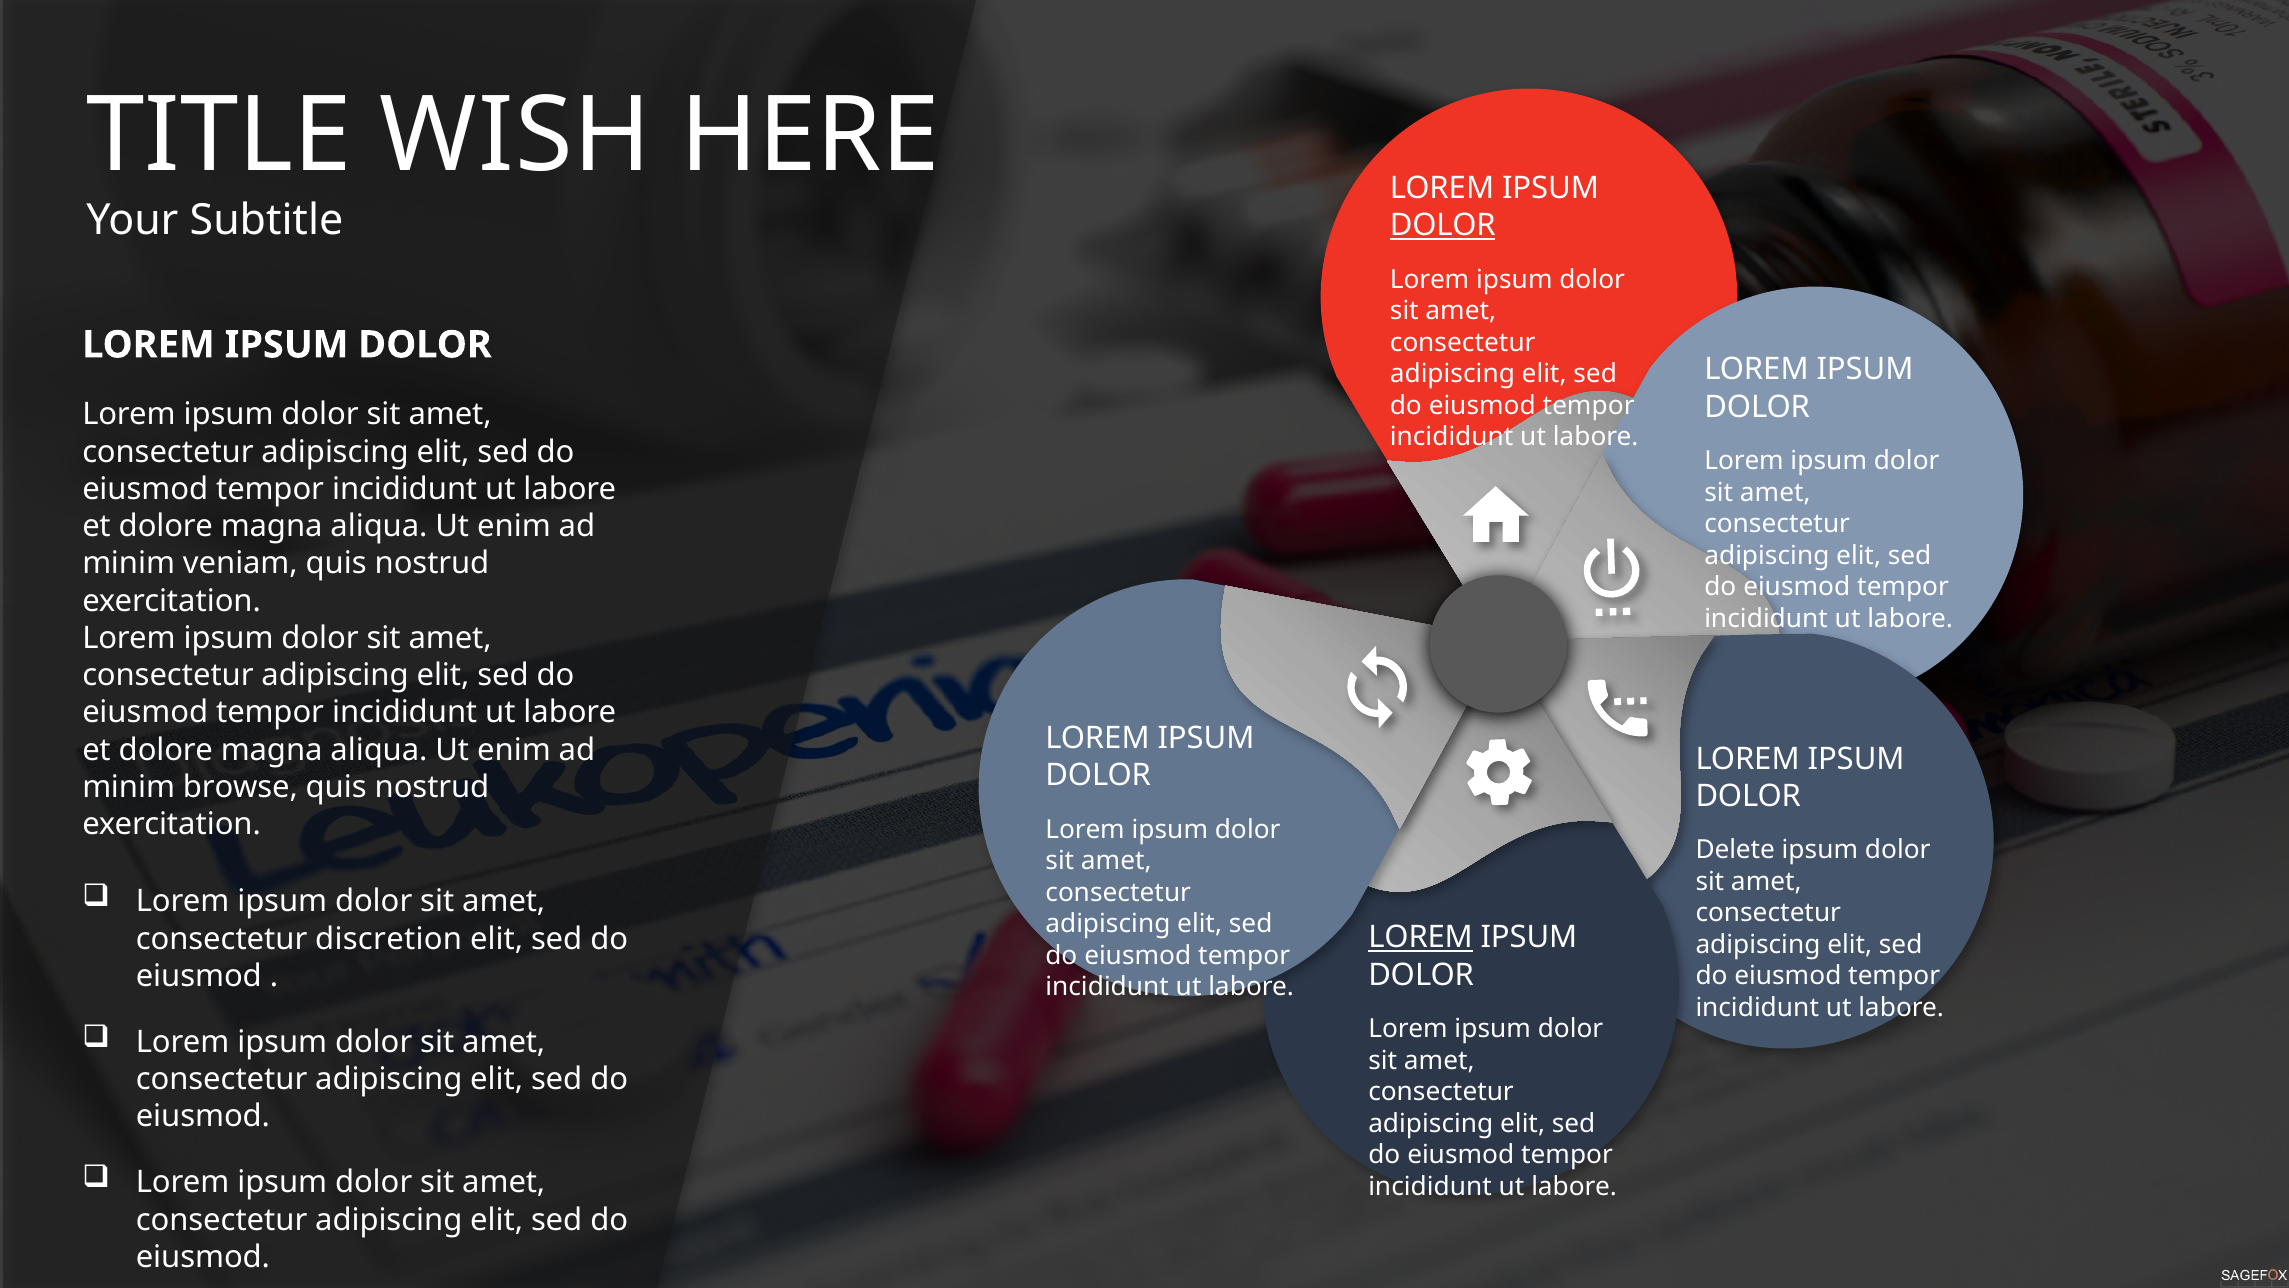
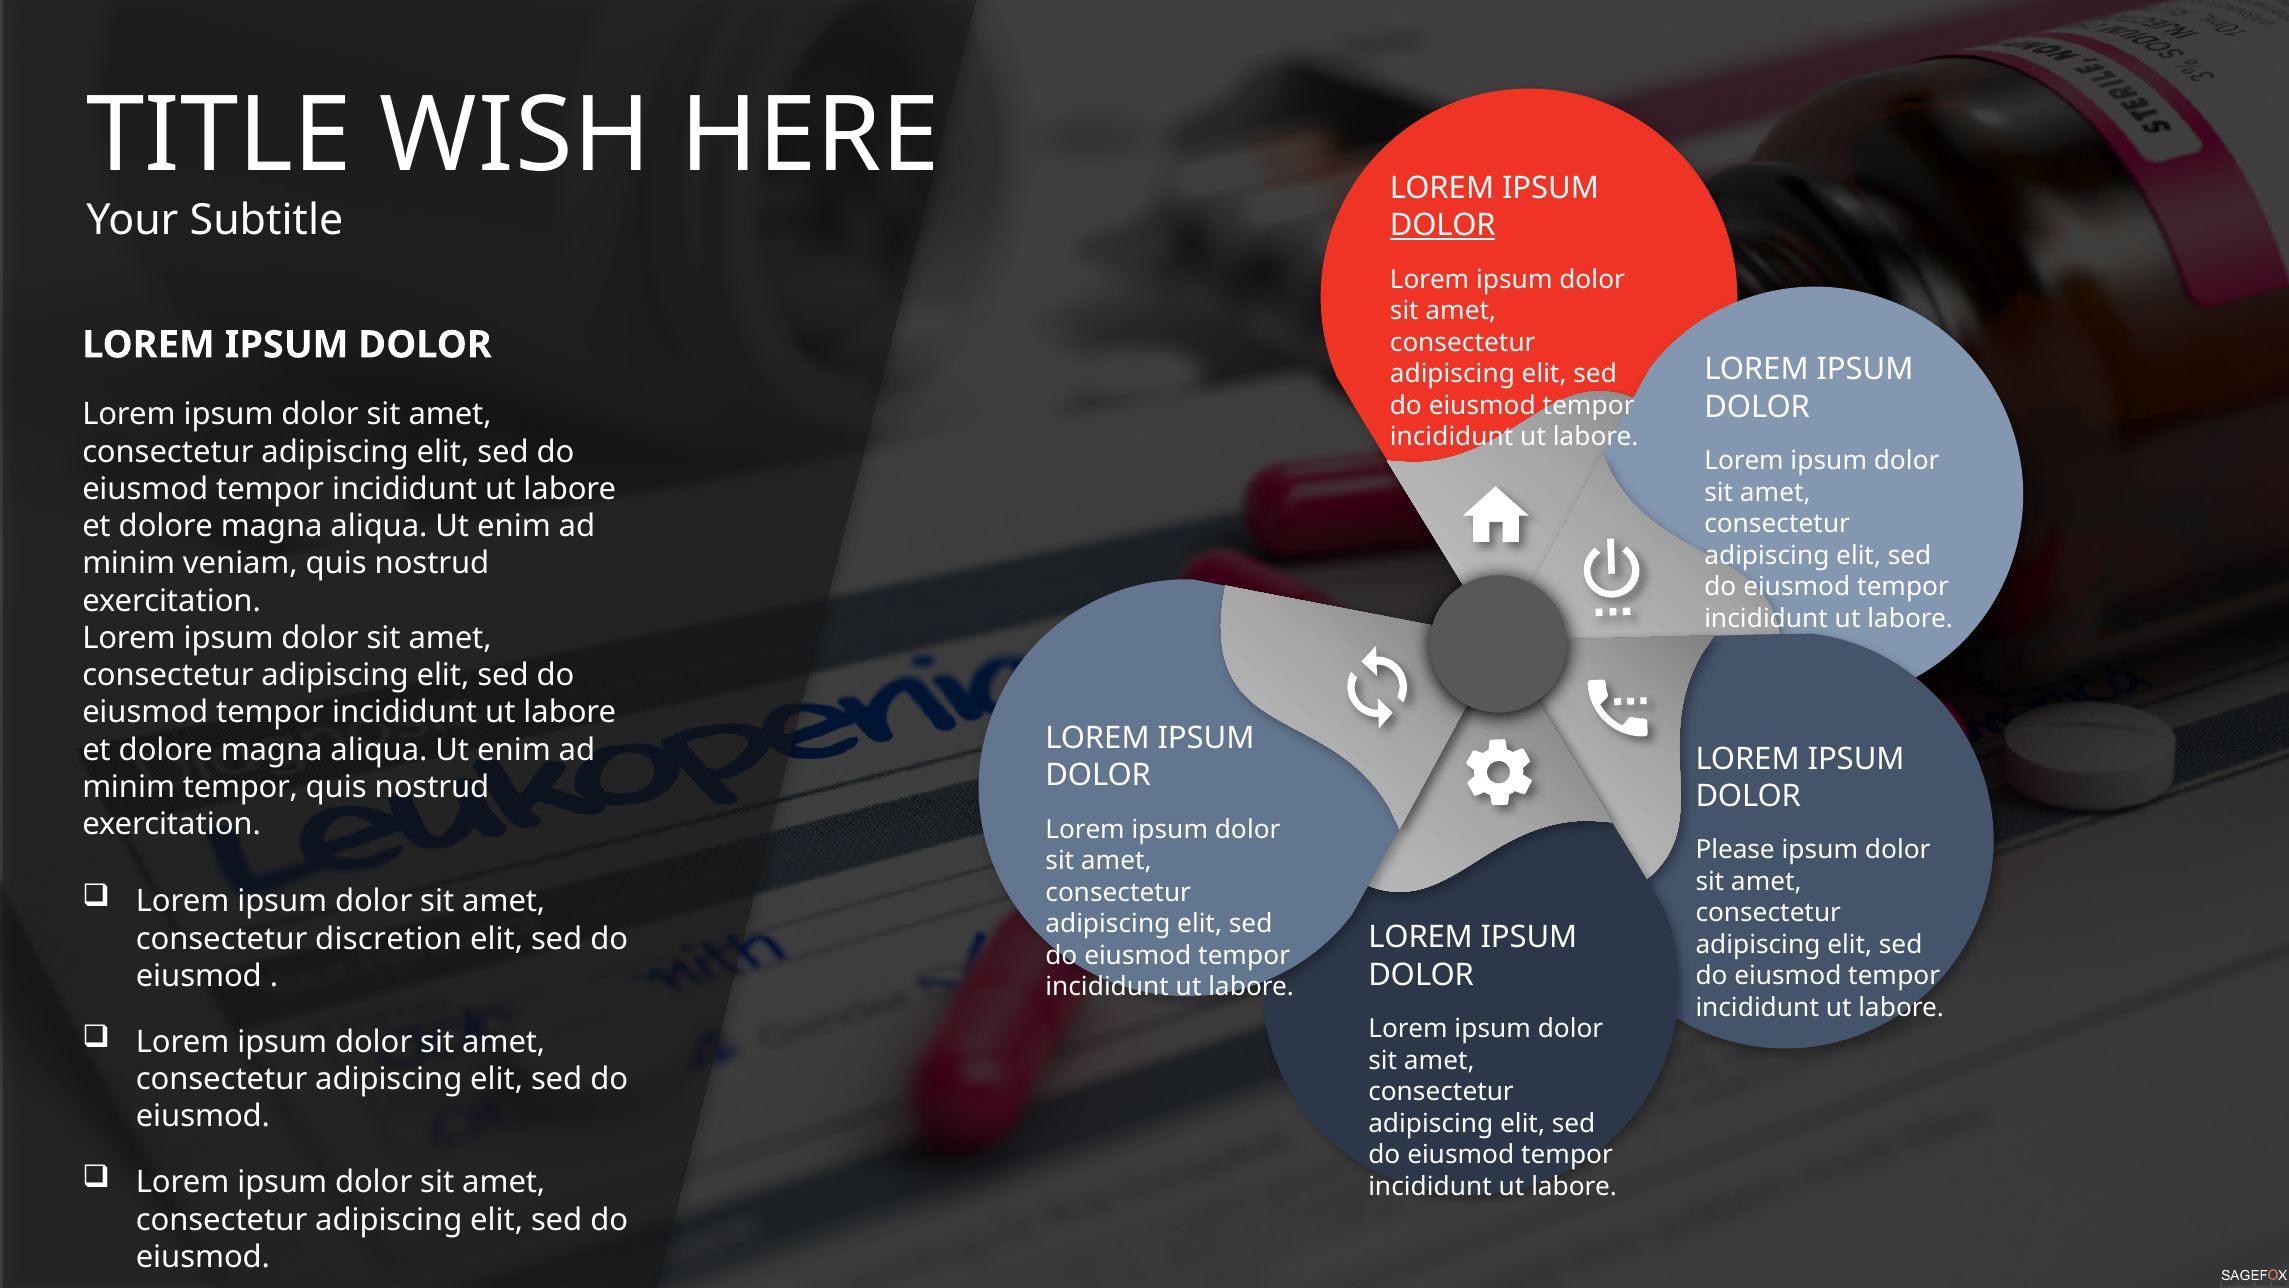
minim browse: browse -> tempor
Delete: Delete -> Please
LOREM at (1421, 937) underline: present -> none
